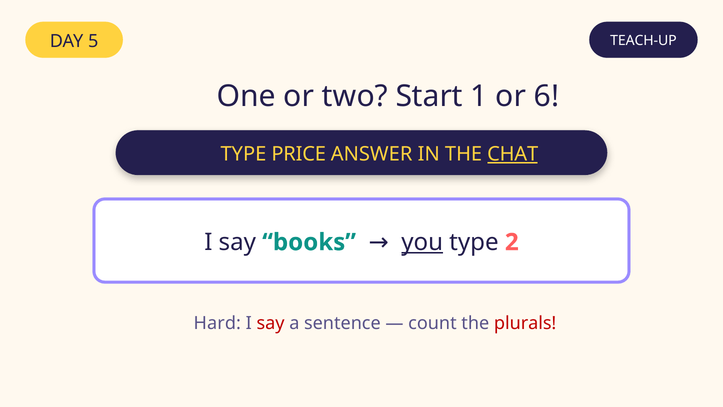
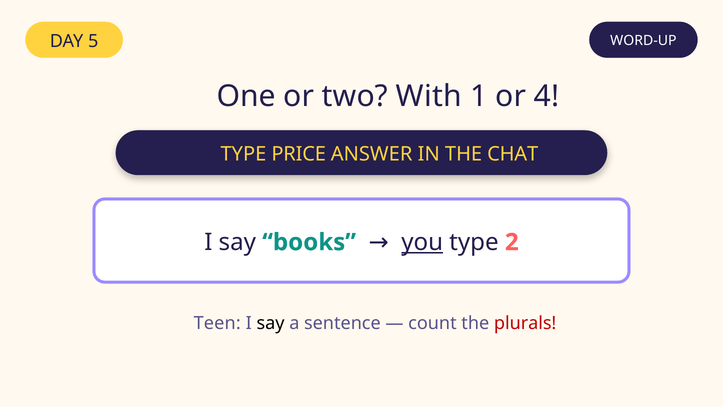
TEACH-UP: TEACH-UP -> WORD-UP
Start: Start -> With
6: 6 -> 4
CHAT underline: present -> none
Hard: Hard -> Teen
say at (271, 323) colour: red -> black
